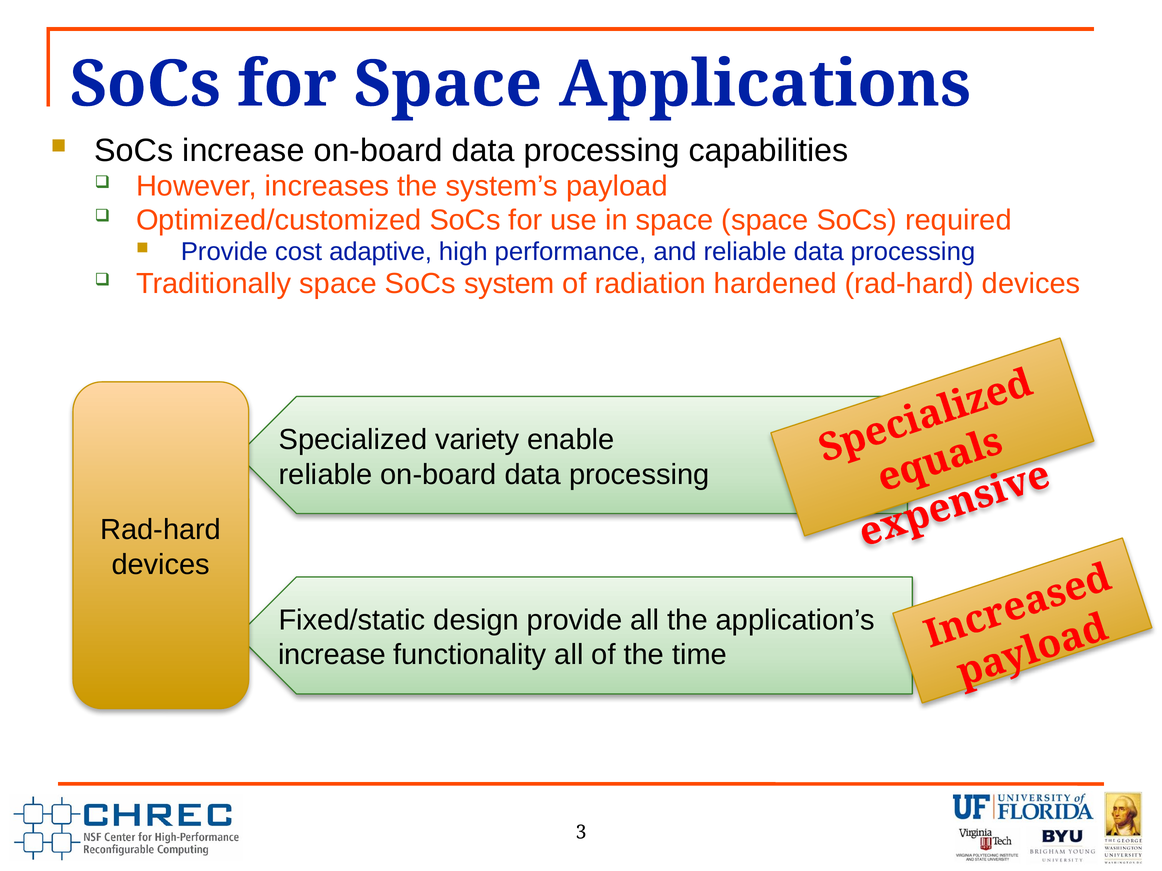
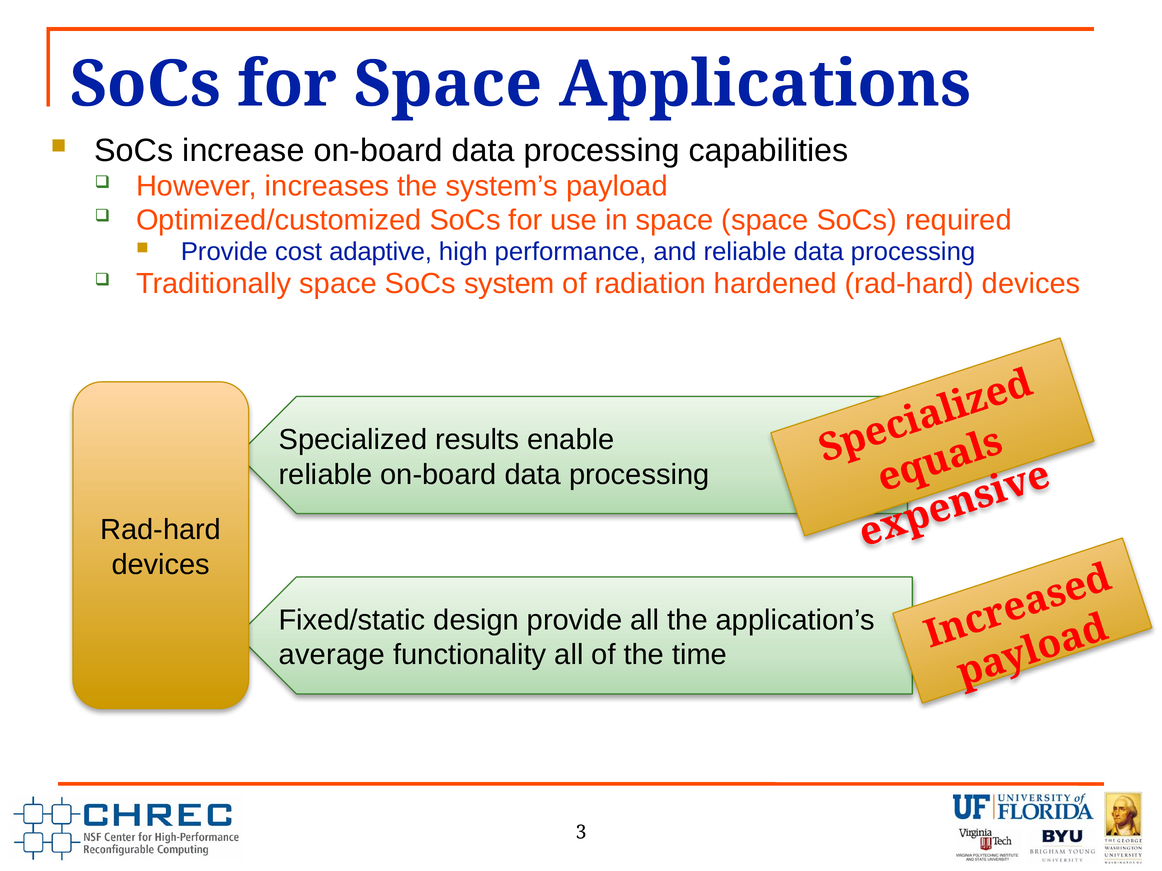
variety: variety -> results
increase at (332, 655): increase -> average
